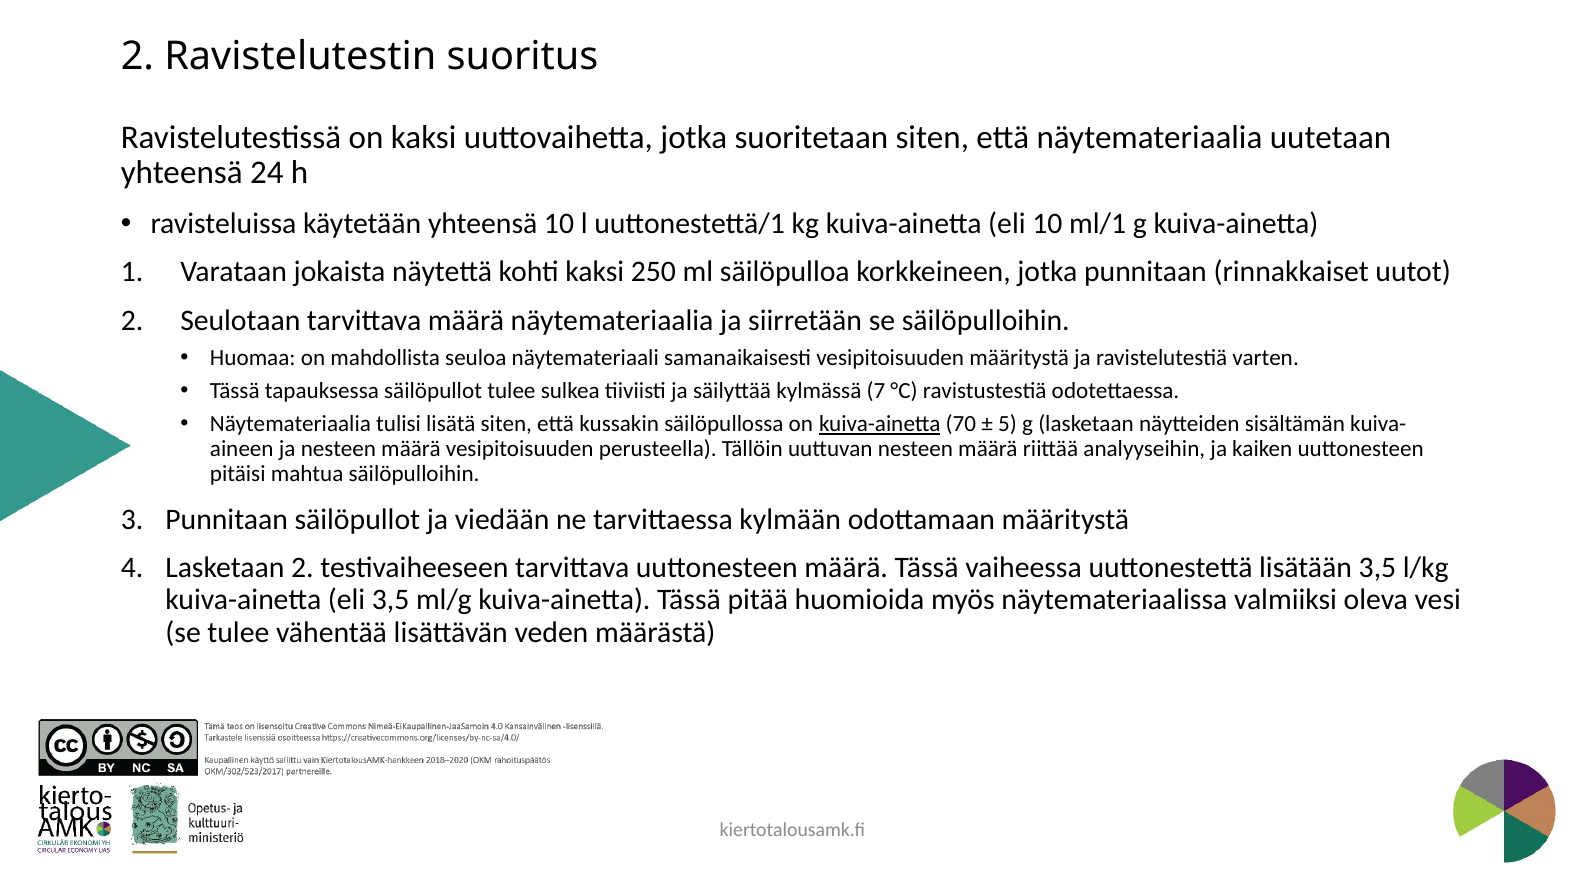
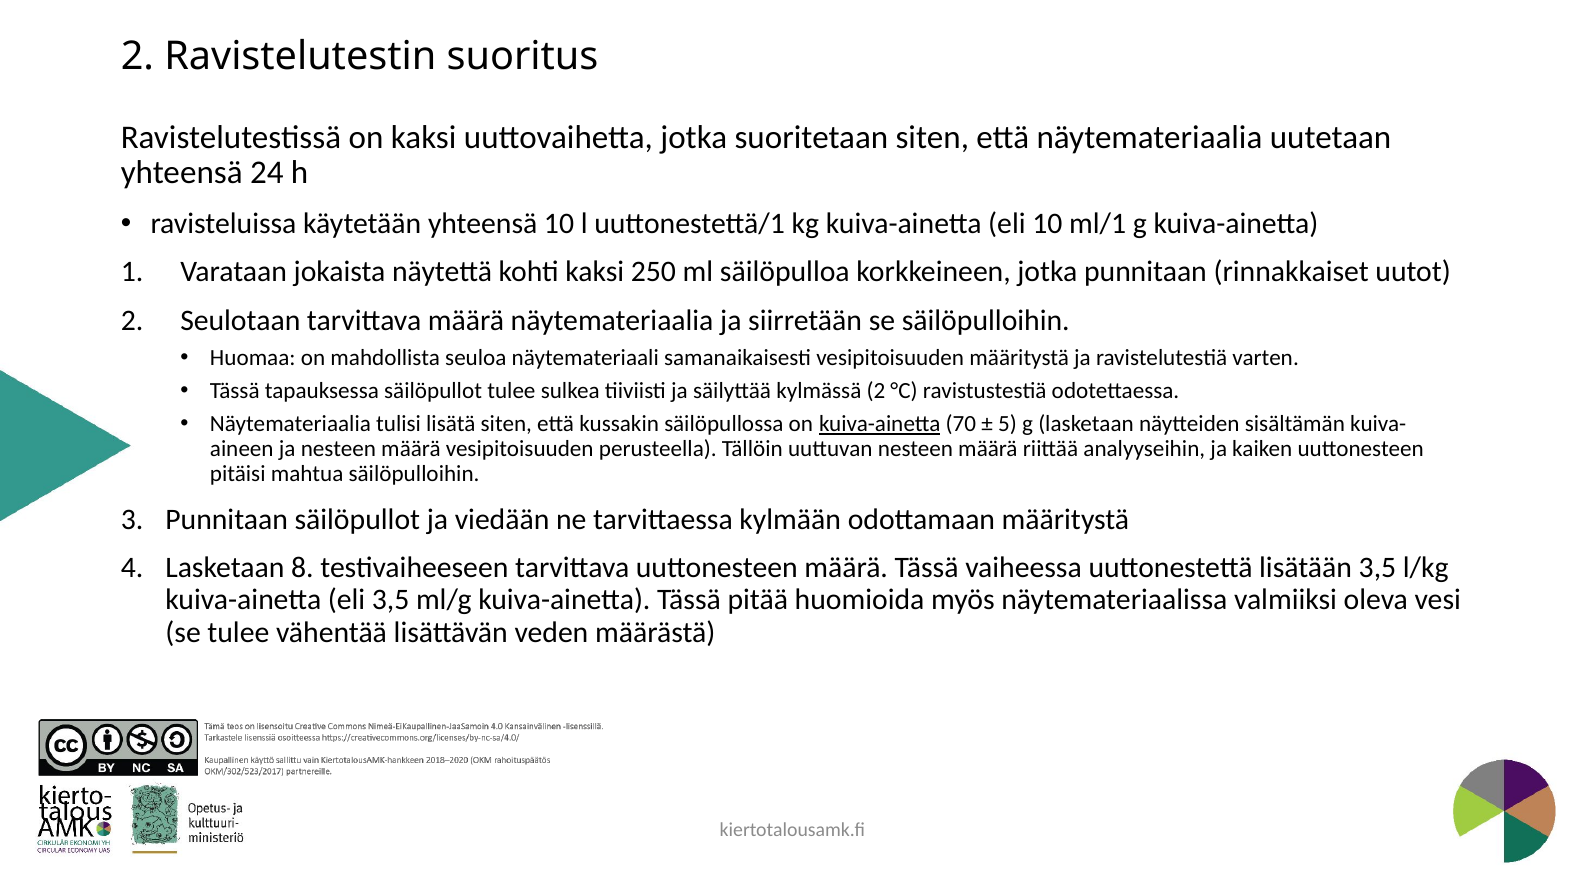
kylmässä 7: 7 -> 2
Lasketaan 2: 2 -> 8
